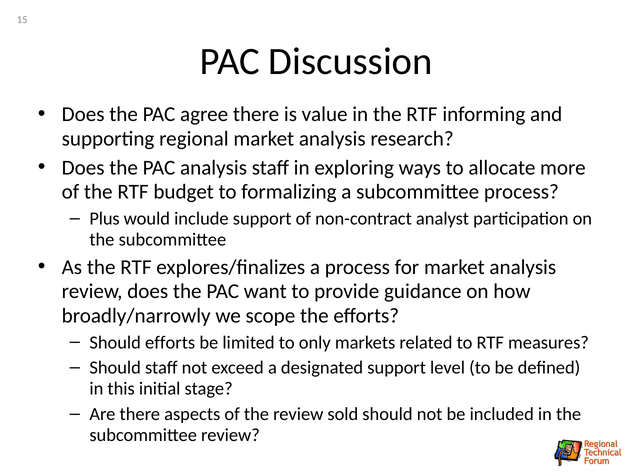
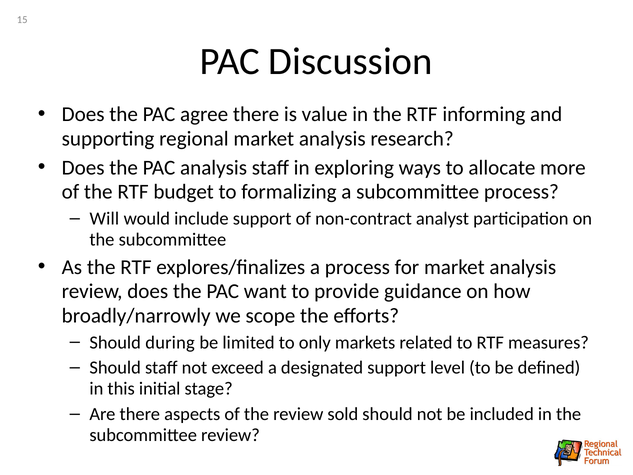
Plus: Plus -> Will
Should efforts: efforts -> during
